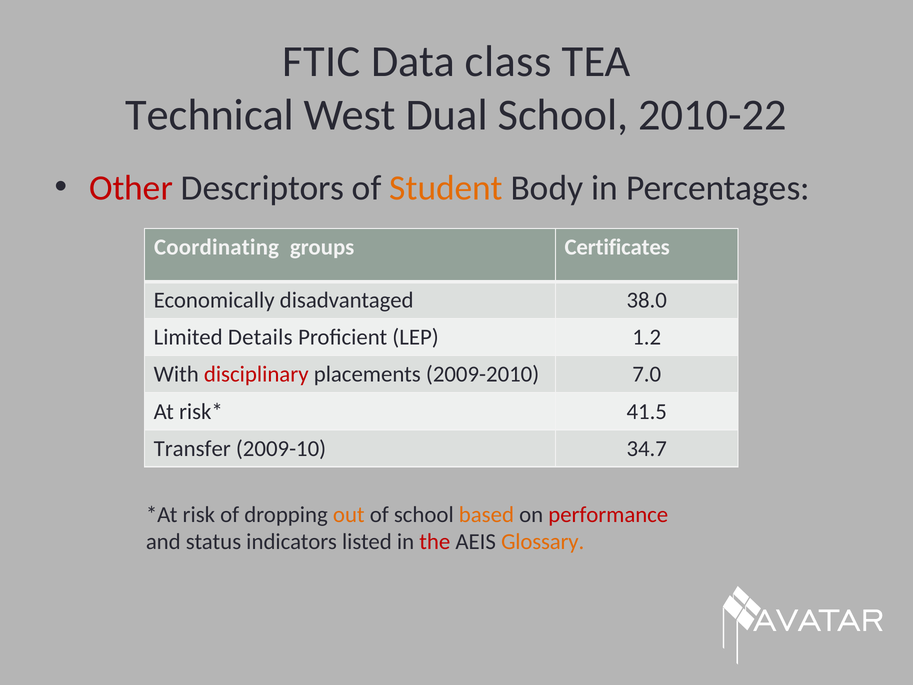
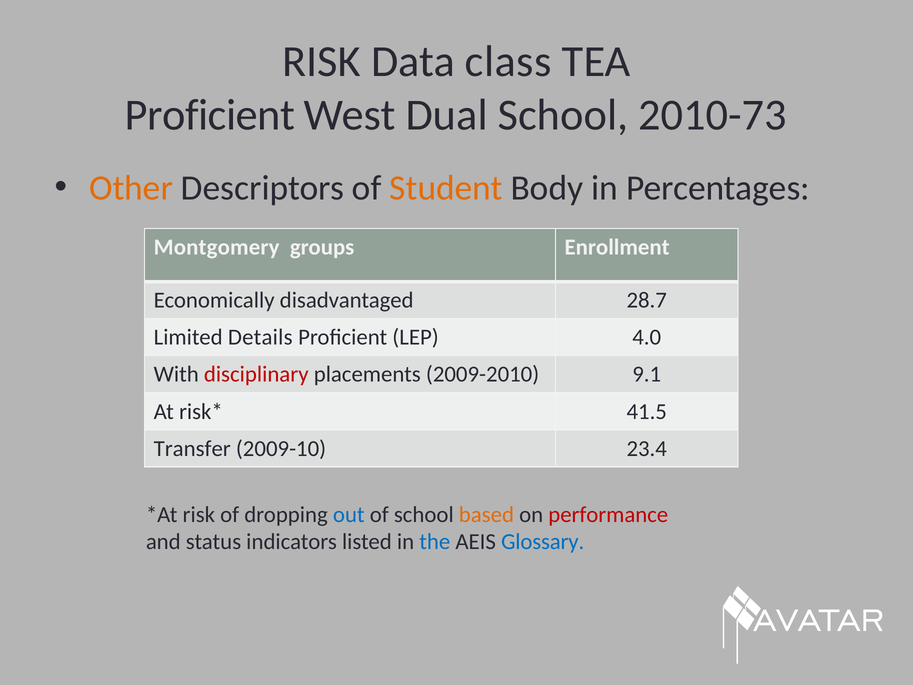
FTIC at (321, 62): FTIC -> RISK
Technical at (210, 115): Technical -> Proficient
2010-22: 2010-22 -> 2010-73
Other colour: red -> orange
Coordinating: Coordinating -> Montgomery
Certificates: Certificates -> Enrollment
38.0: 38.0 -> 28.7
1.2: 1.2 -> 4.0
7.0: 7.0 -> 9.1
34.7: 34.7 -> 23.4
out colour: orange -> blue
the colour: red -> blue
Glossary colour: orange -> blue
